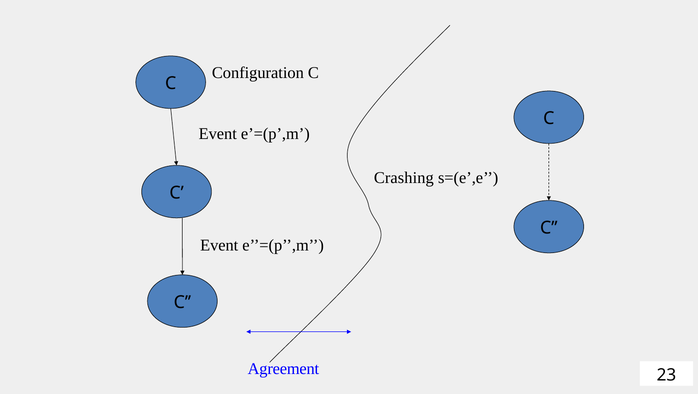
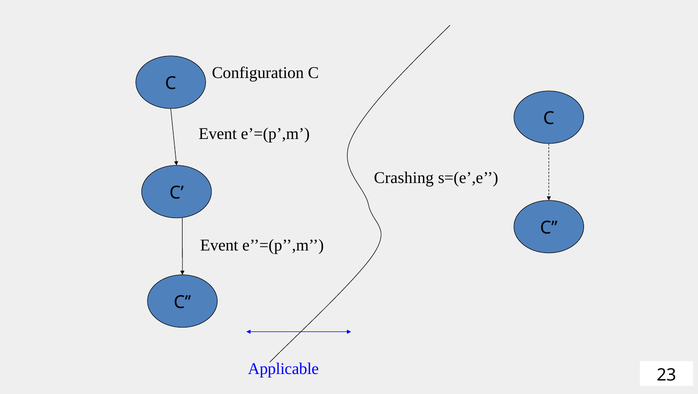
Agreement: Agreement -> Applicable
